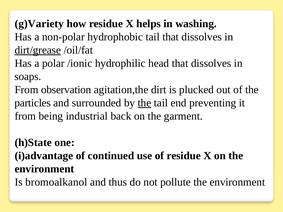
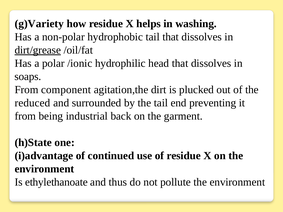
observation: observation -> component
particles: particles -> reduced
the at (144, 103) underline: present -> none
bromoalkanol: bromoalkanol -> ethylethanoate
